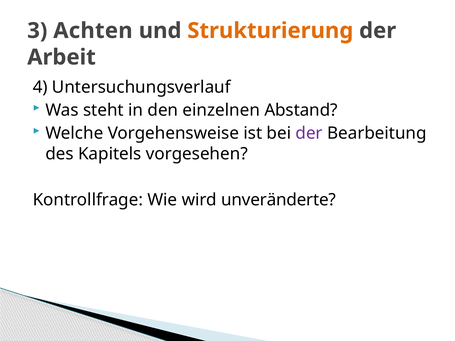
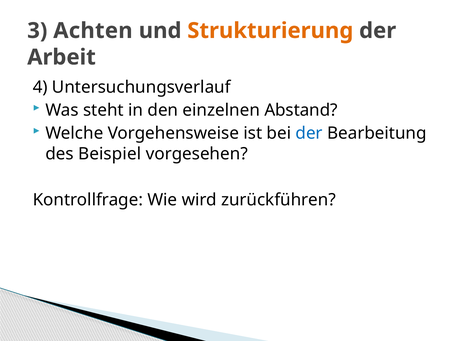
der at (309, 133) colour: purple -> blue
Kapitels: Kapitels -> Beispiel
unveränderte: unveränderte -> zurückführen
